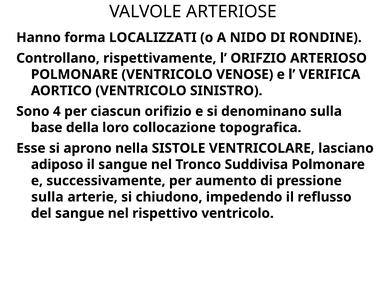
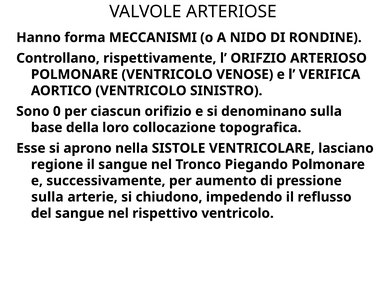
LOCALIZZATI: LOCALIZZATI -> MECCANISMI
4: 4 -> 0
adiposo: adiposo -> regione
Suddivisa: Suddivisa -> Piegando
